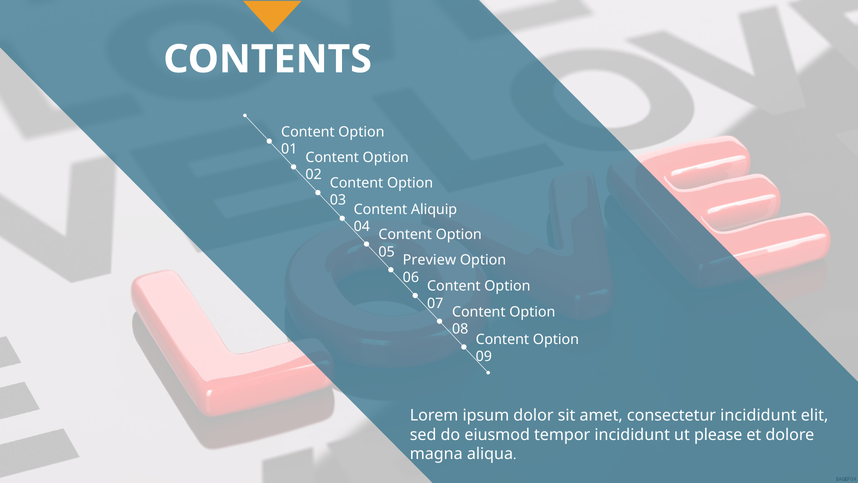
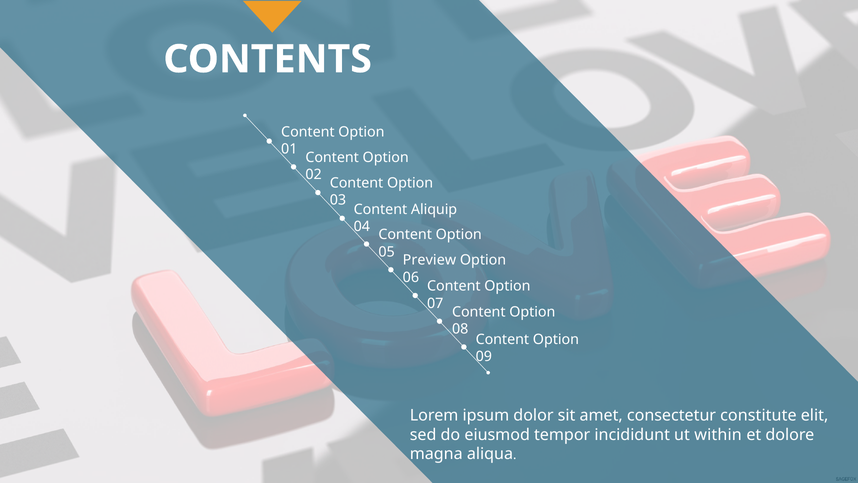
consectetur incididunt: incididunt -> constitute
please: please -> within
